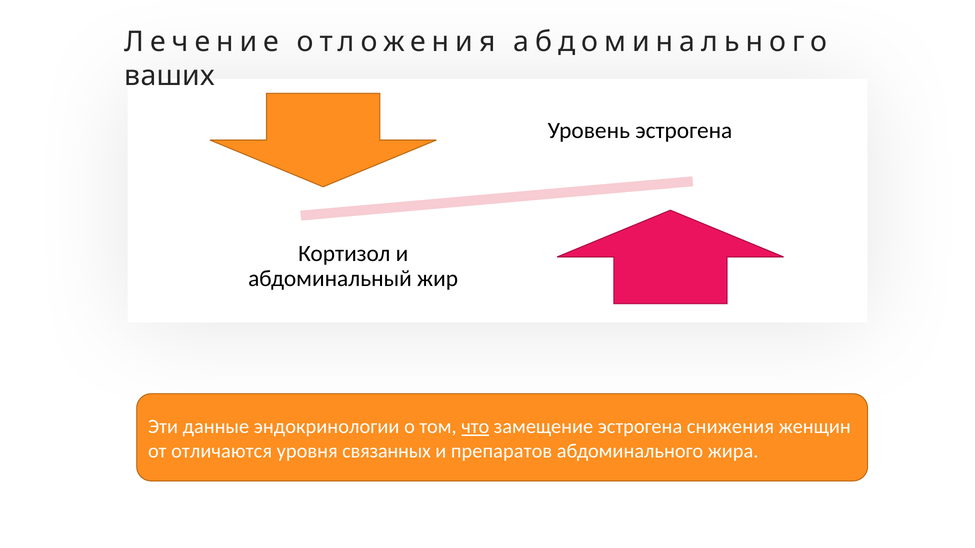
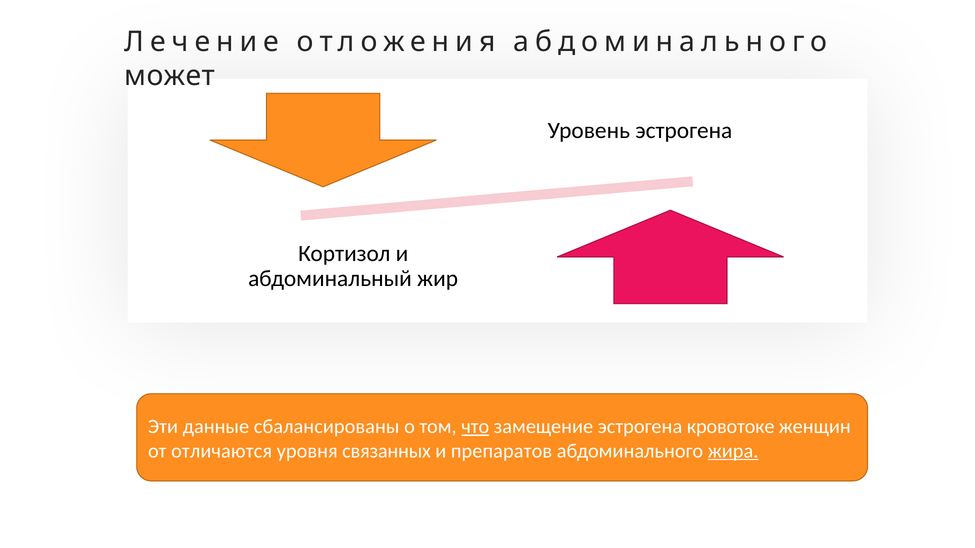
ваших: ваших -> может
эндокринологии: эндокринологии -> сбалансированы
снижения: снижения -> кровотоке
жира underline: none -> present
